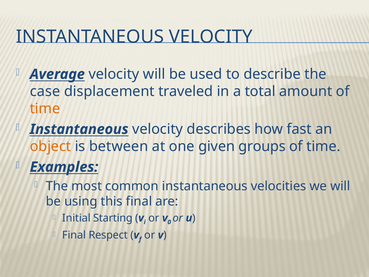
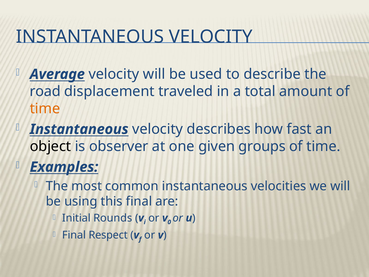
case: case -> road
object colour: orange -> black
between: between -> observer
Starting: Starting -> Rounds
